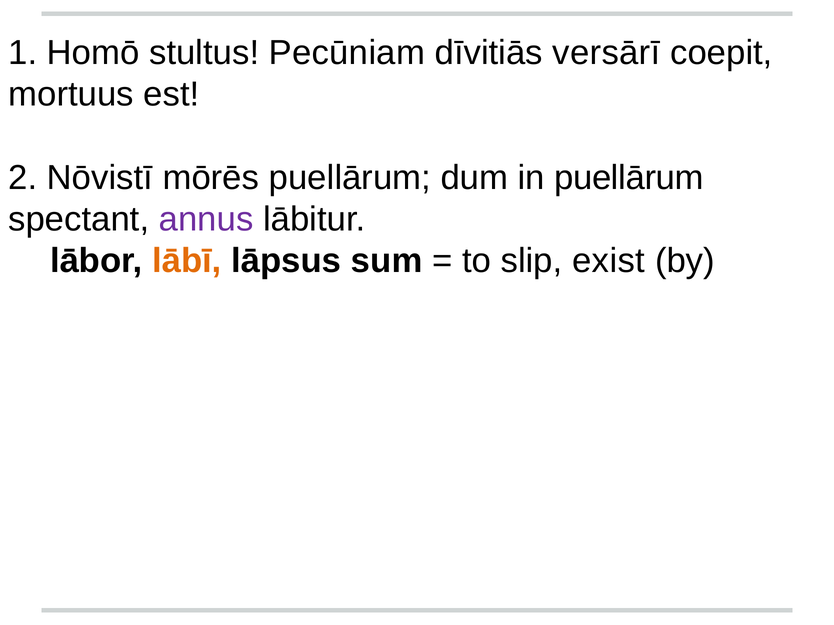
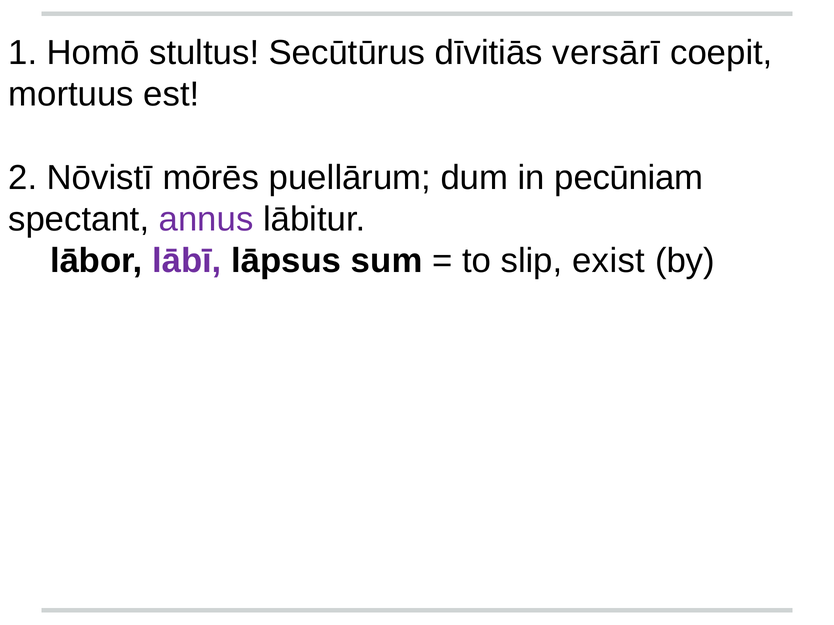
Pecūniam: Pecūniam -> Secūtūrus
in puellārum: puellārum -> pecūniam
lābī colour: orange -> purple
